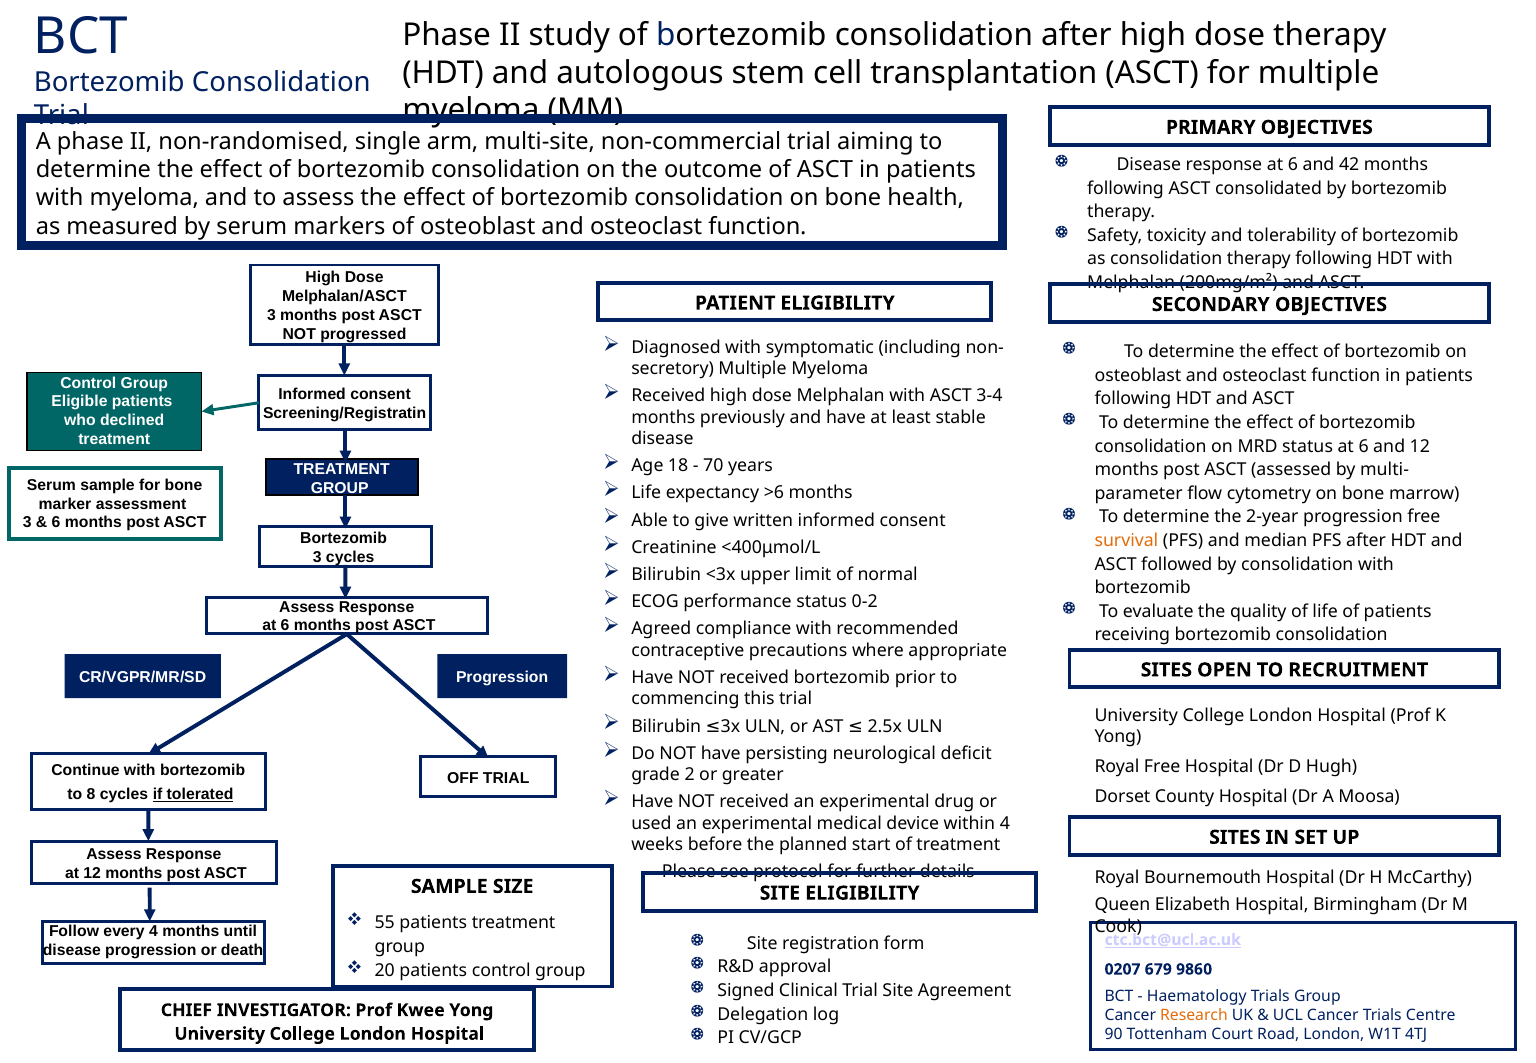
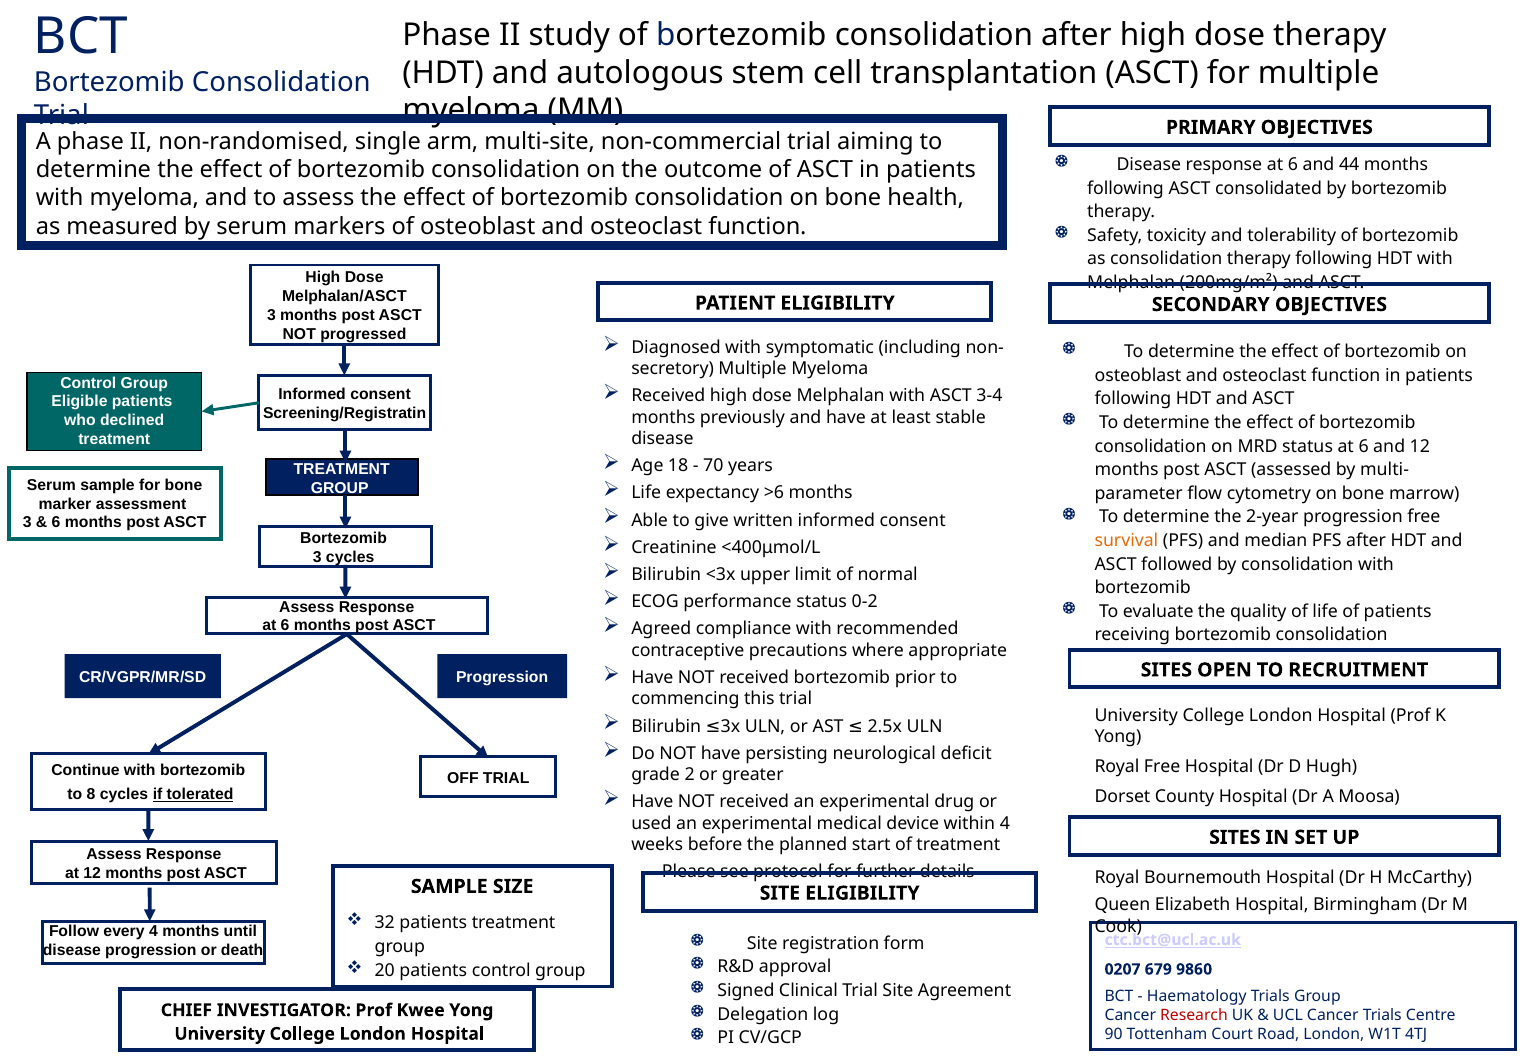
42: 42 -> 44
55: 55 -> 32
Research colour: orange -> red
